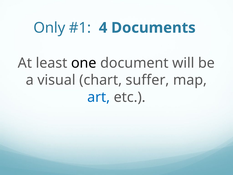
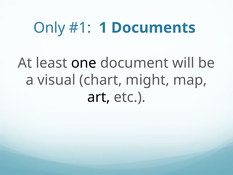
4: 4 -> 1
suffer: suffer -> might
art colour: blue -> black
